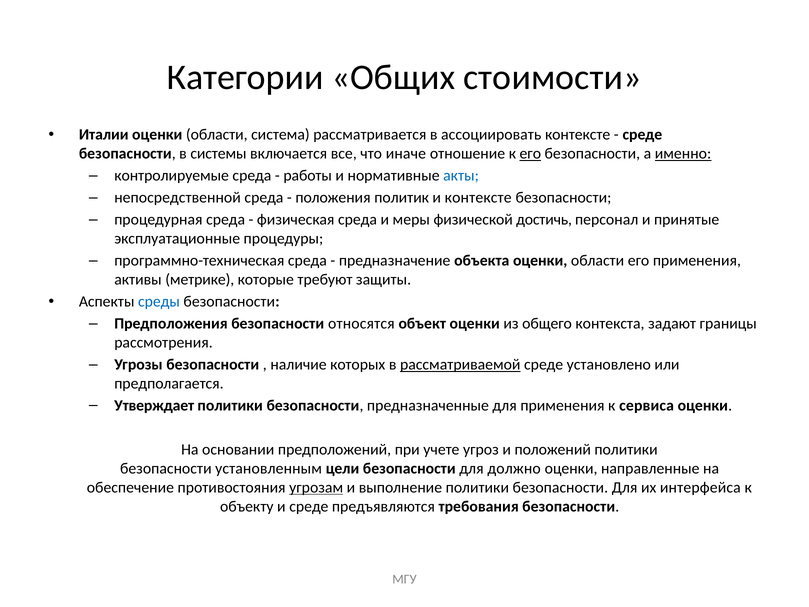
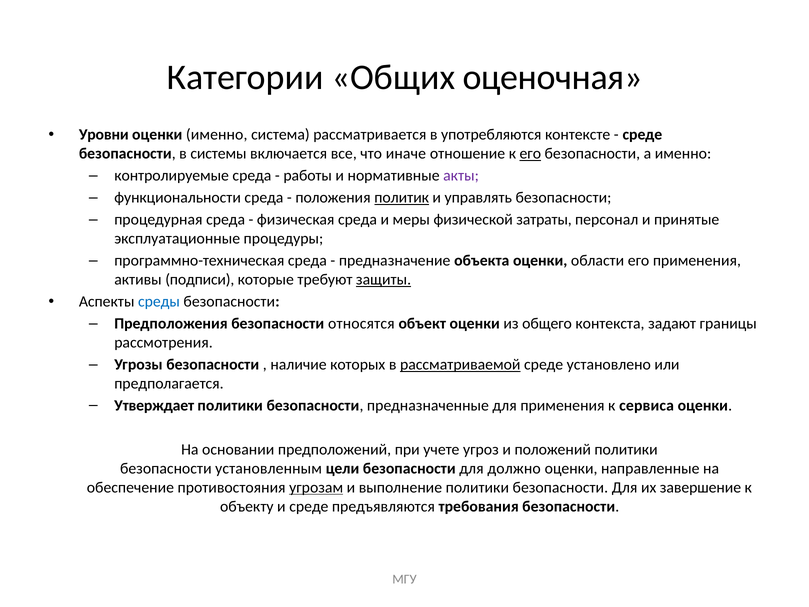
стоимости: стоимости -> оценочная
Италии: Италии -> Уровни
области at (217, 135): области -> именно
ассоциировать: ассоциировать -> употребляются
именно at (683, 154) underline: present -> none
акты colour: blue -> purple
непосредственной: непосредственной -> функциональности
политик underline: none -> present
и контексте: контексте -> управлять
достичь: достичь -> затраты
метрике: метрике -> подписи
защиты underline: none -> present
интерфейса: интерфейса -> завершение
